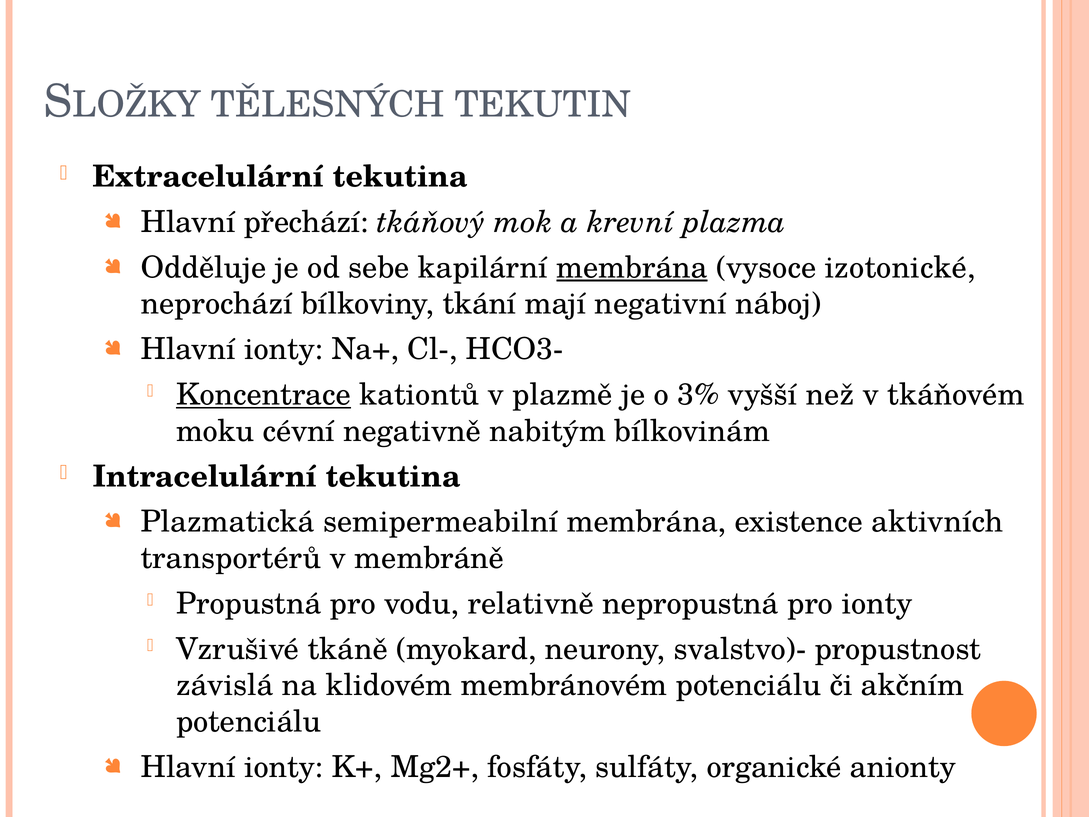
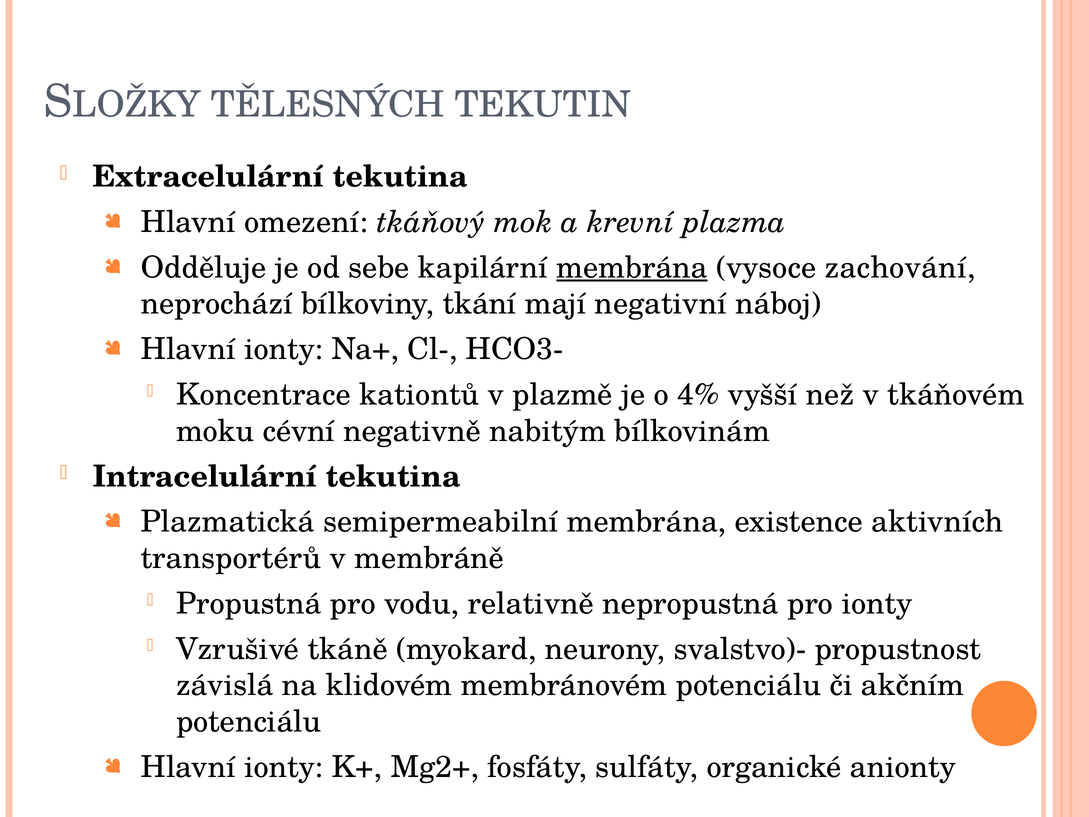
přechází: přechází -> omezení
izotonické: izotonické -> zachování
Koncentrace underline: present -> none
3%: 3% -> 4%
